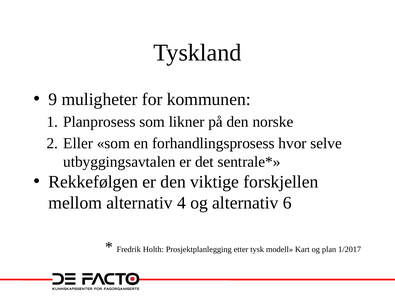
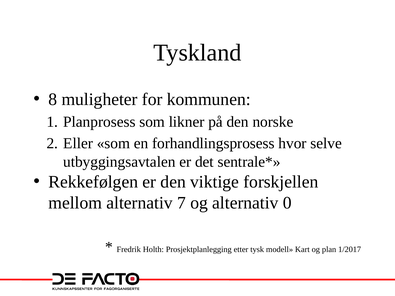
9: 9 -> 8
4: 4 -> 7
6: 6 -> 0
